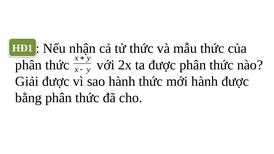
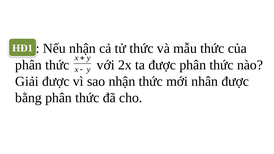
sao hành: hành -> nhận
mới hành: hành -> nhân
